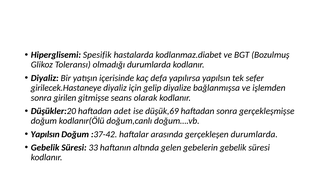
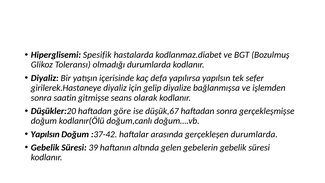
girilecek.Hastaneye: girilecek.Hastaneye -> girilerek.Hastaneye
girilen: girilen -> saatin
adet: adet -> göre
düşük,69: düşük,69 -> düşük,67
33: 33 -> 39
